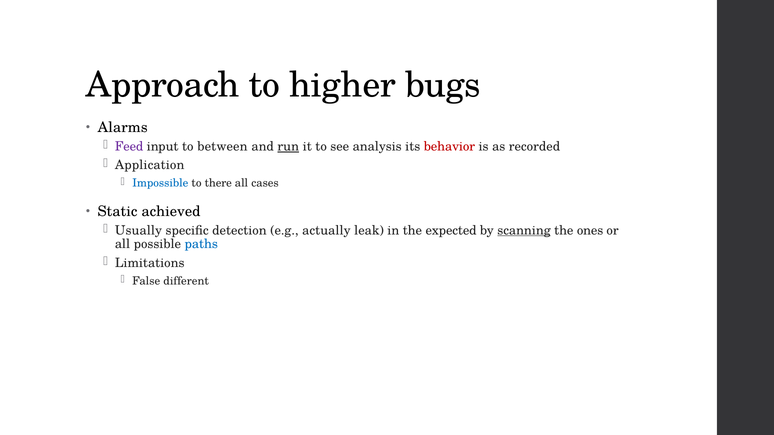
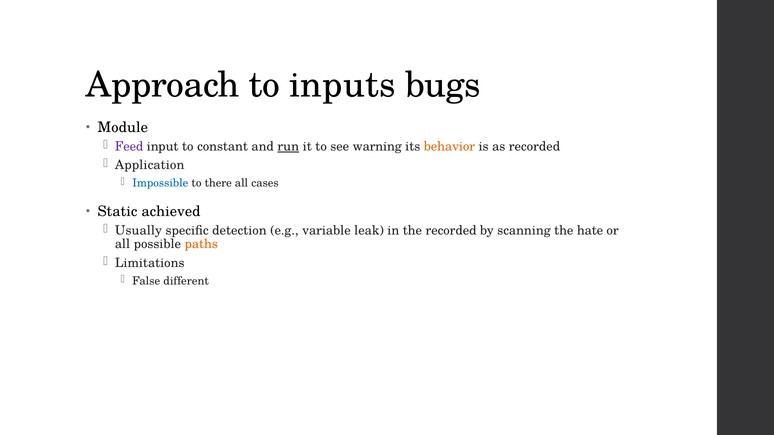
higher: higher -> inputs
Alarms: Alarms -> Module
between: between -> constant
analysis: analysis -> warning
behavior colour: red -> orange
actually: actually -> variable
the expected: expected -> recorded
scanning underline: present -> none
ones: ones -> hate
paths colour: blue -> orange
